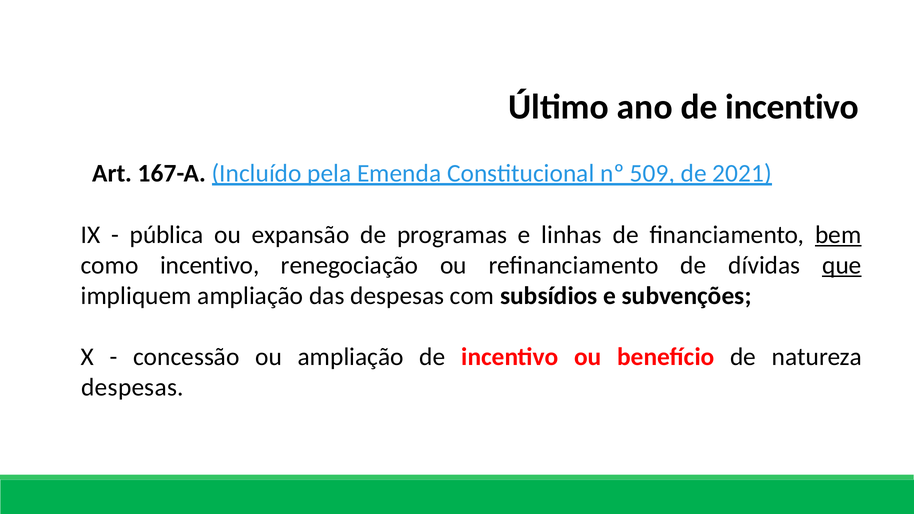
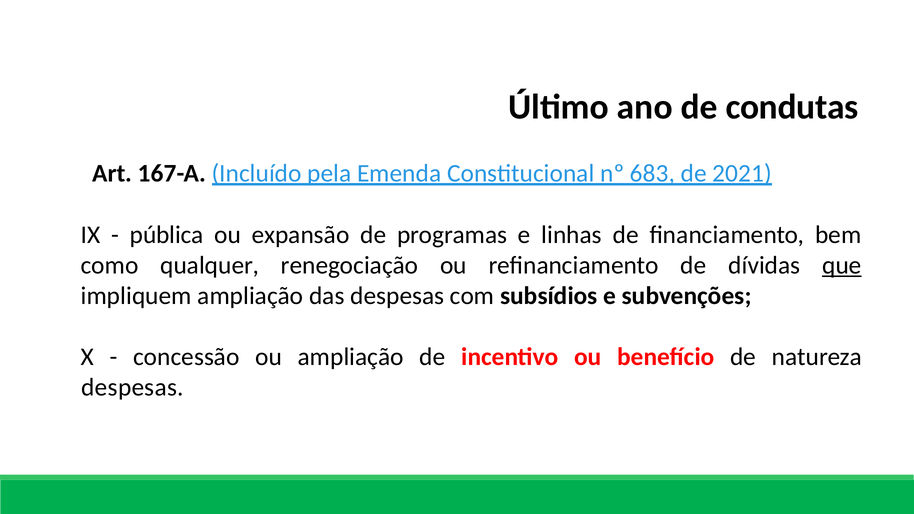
ano de incentivo: incentivo -> condutas
509: 509 -> 683
bem underline: present -> none
como incentivo: incentivo -> qualquer
